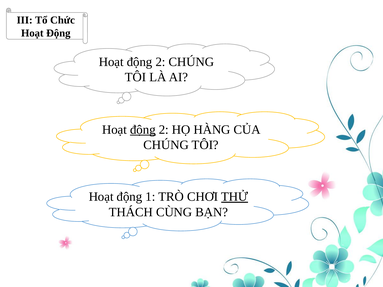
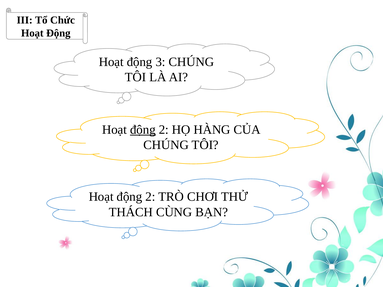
2 at (161, 62): 2 -> 3
1 at (150, 197): 1 -> 2
THỬ underline: present -> none
